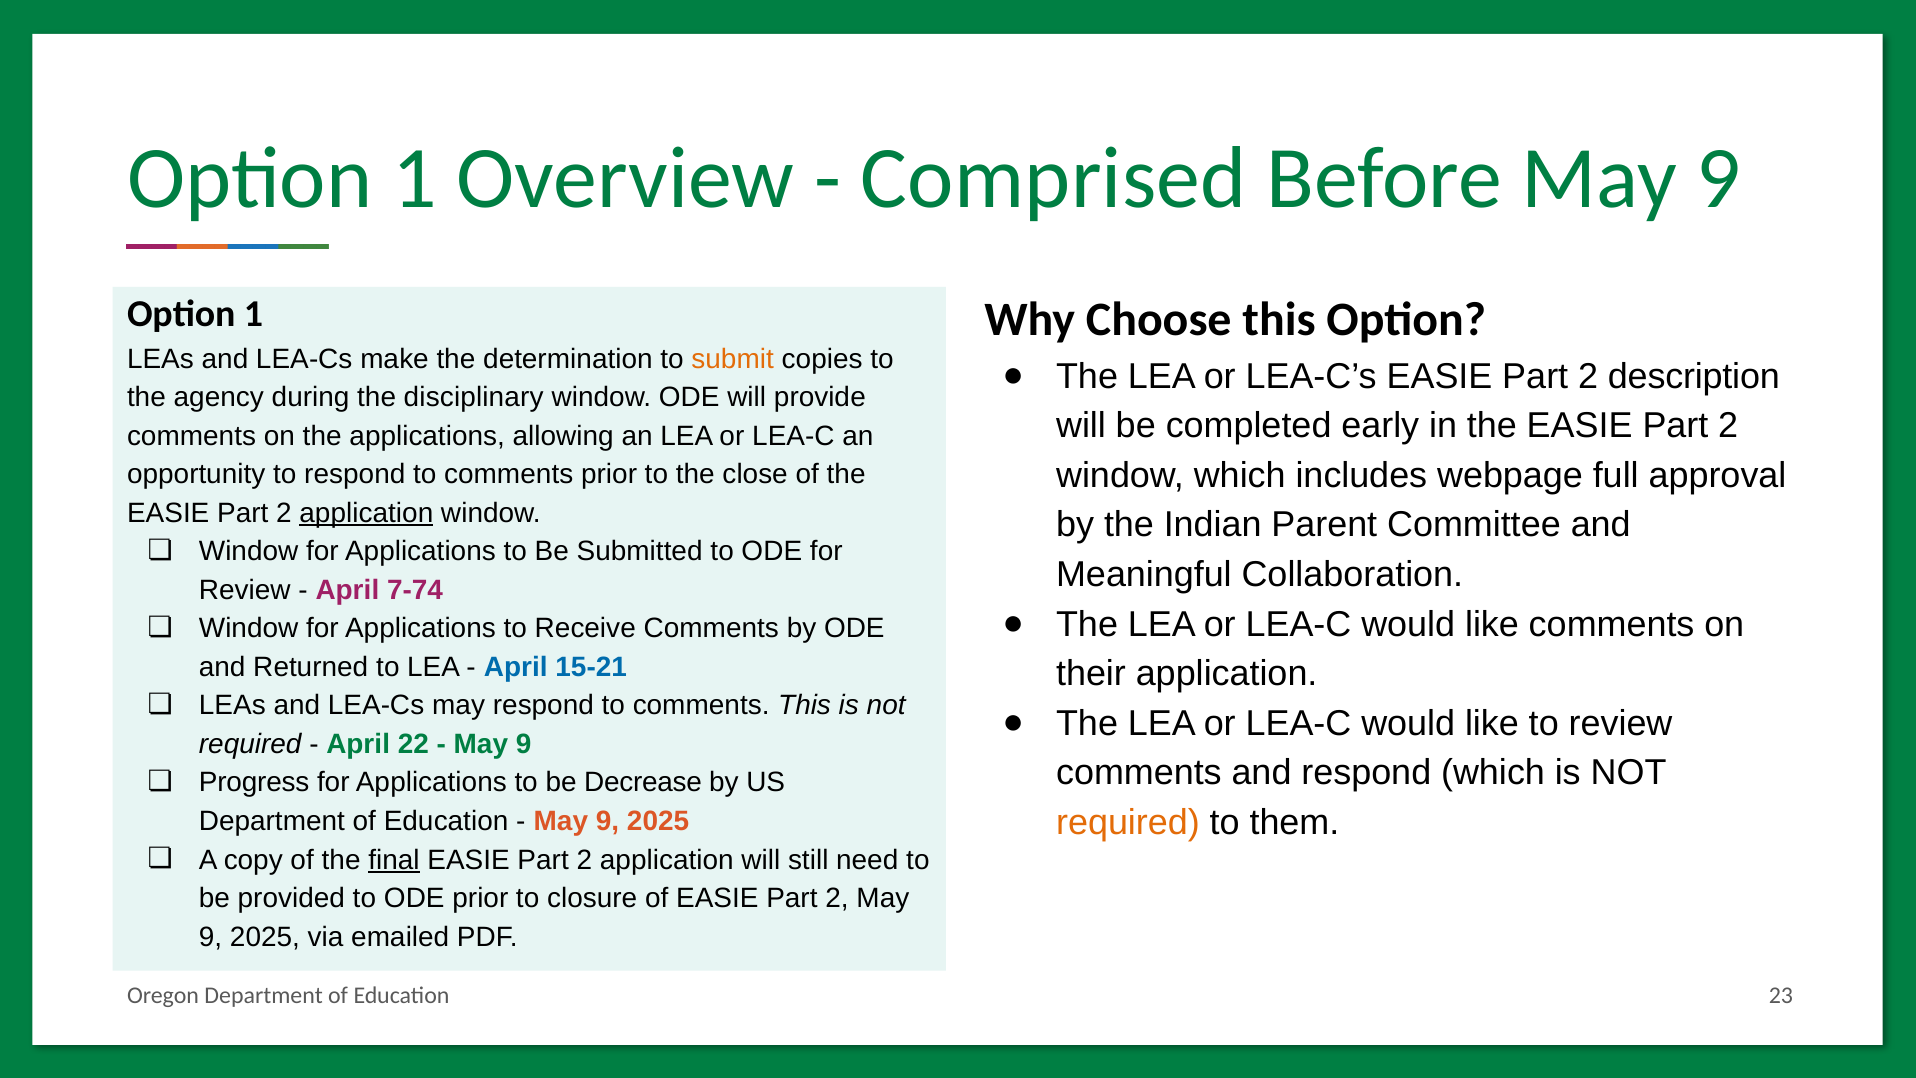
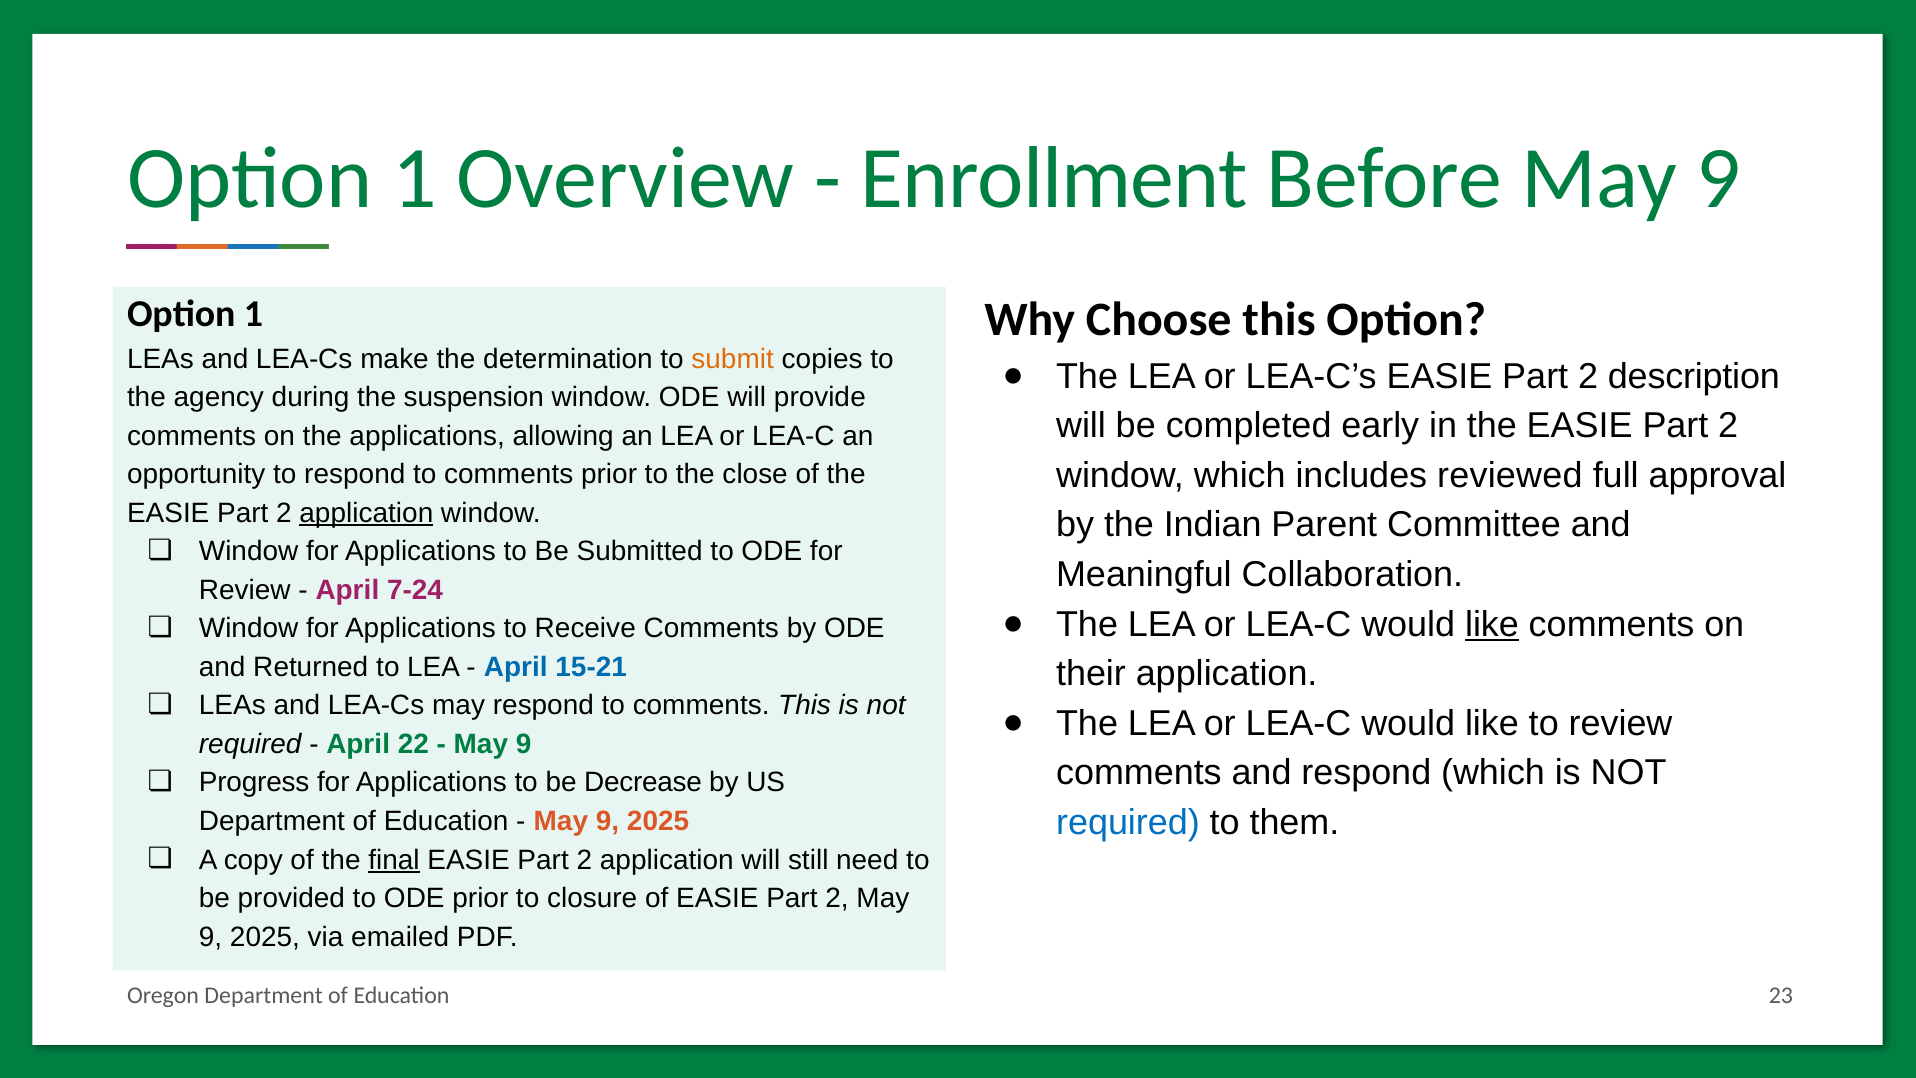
Comprised: Comprised -> Enrollment
disciplinary: disciplinary -> suspension
webpage: webpage -> reviewed
7-74: 7-74 -> 7-24
like at (1492, 624) underline: none -> present
required at (1128, 822) colour: orange -> blue
